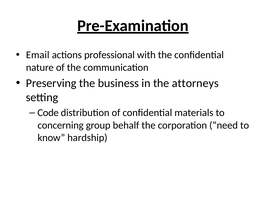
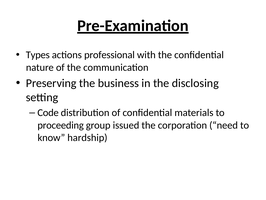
Email: Email -> Types
attorneys: attorneys -> disclosing
concerning: concerning -> proceeding
behalf: behalf -> issued
